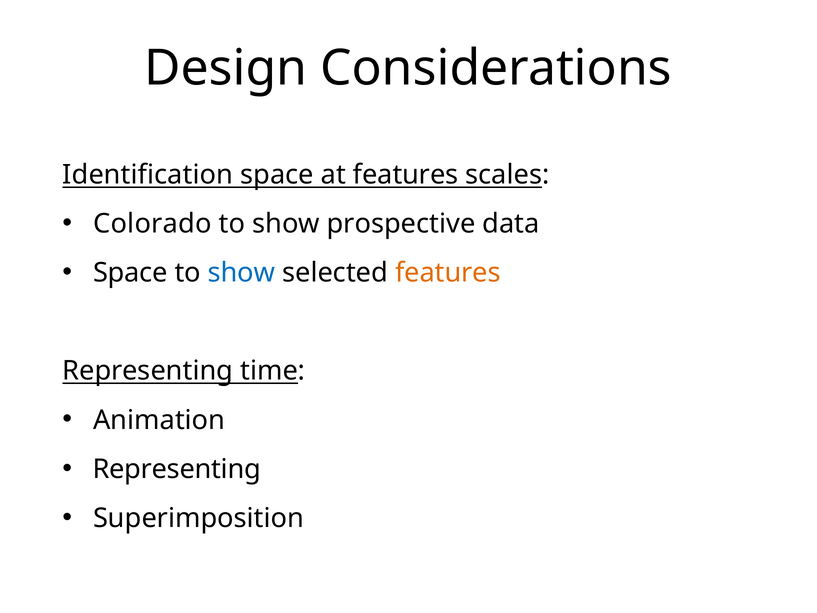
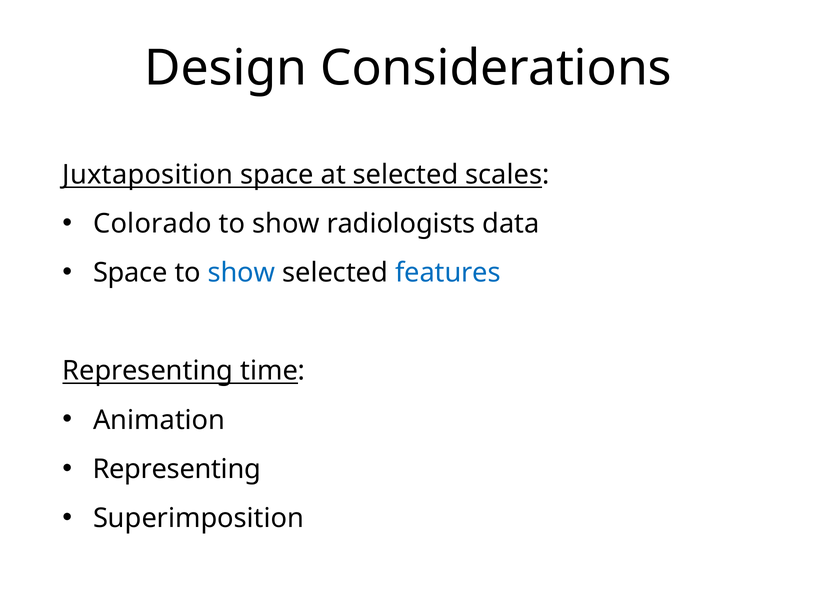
Identification: Identification -> Juxtaposition
at features: features -> selected
prospective: prospective -> radiologists
features at (448, 273) colour: orange -> blue
